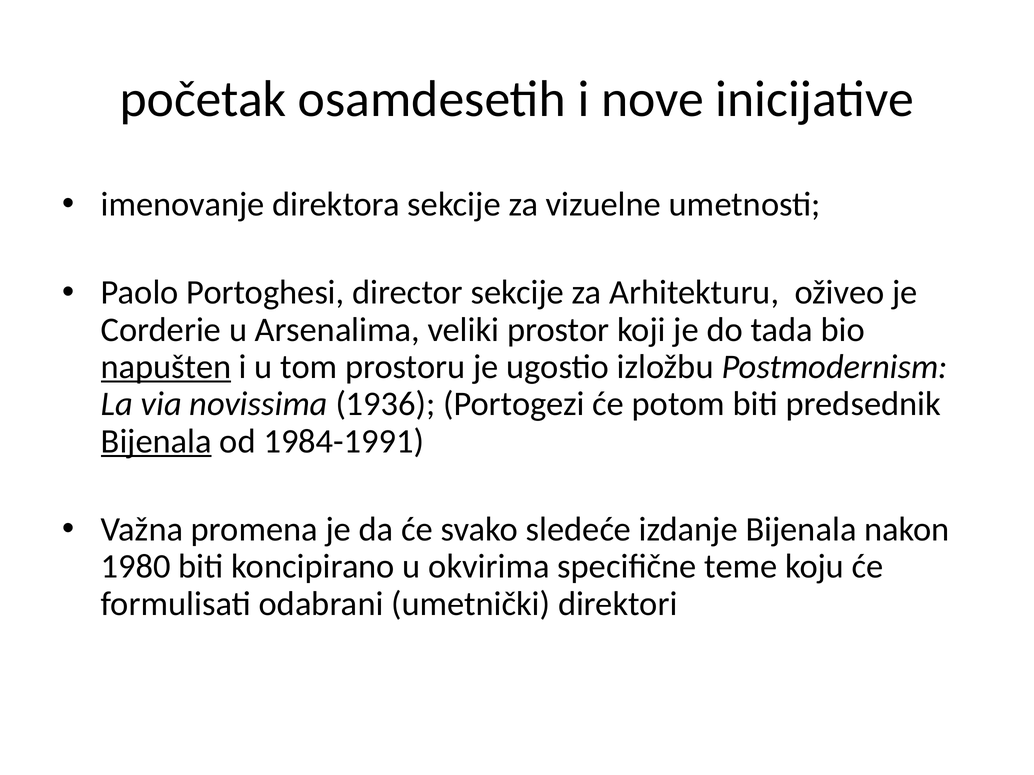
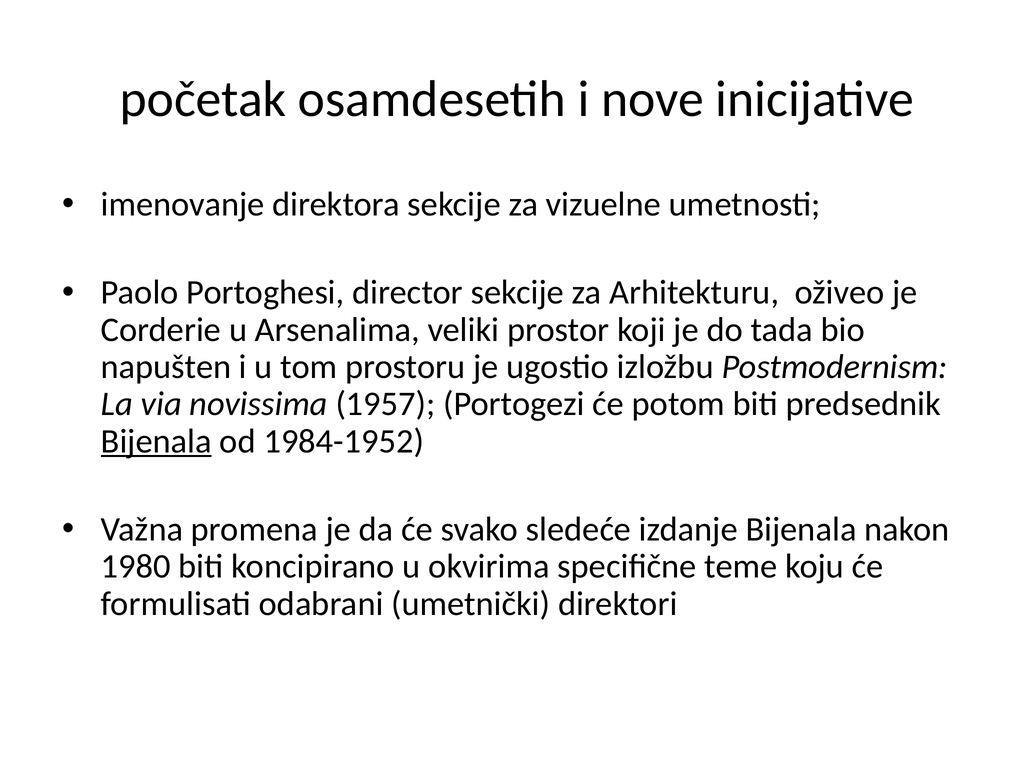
napušten underline: present -> none
1936: 1936 -> 1957
1984-1991: 1984-1991 -> 1984-1952
